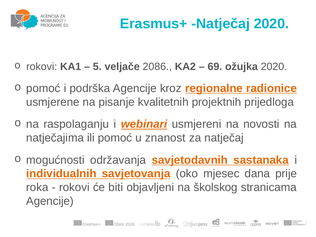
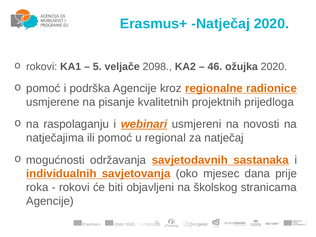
2086: 2086 -> 2098
69: 69 -> 46
znanost: znanost -> regional
